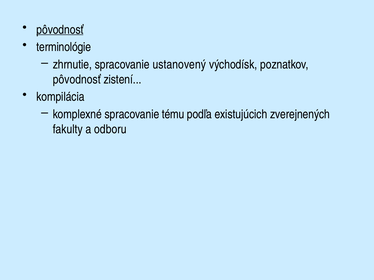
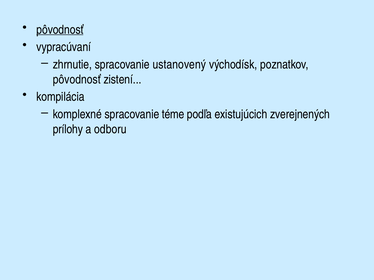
terminológie: terminológie -> vypracúvaní
tému: tému -> téme
fakulty: fakulty -> prílohy
